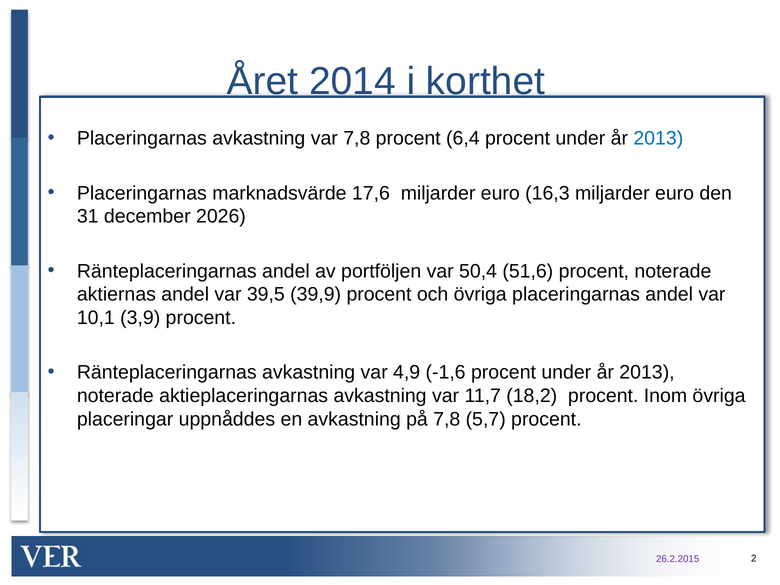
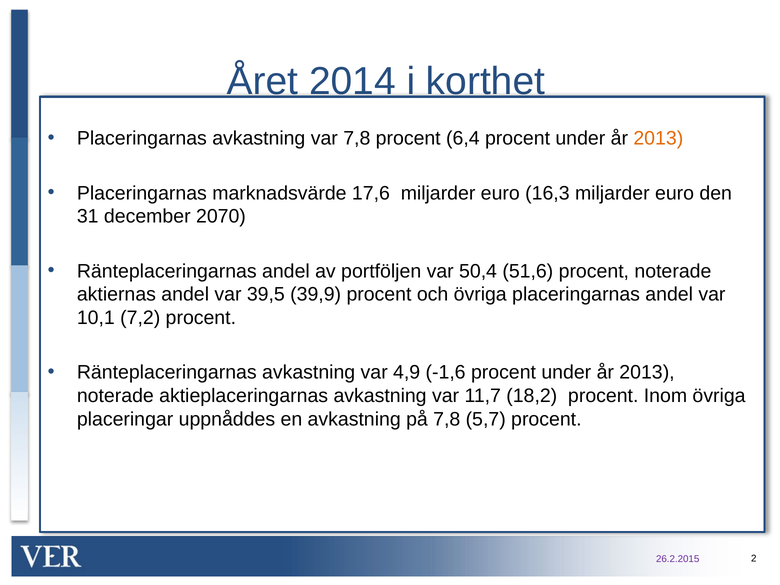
2013 at (658, 138) colour: blue -> orange
2026: 2026 -> 2070
3,9: 3,9 -> 7,2
